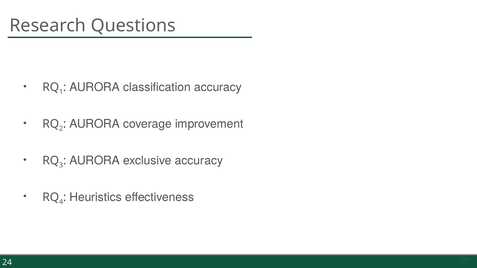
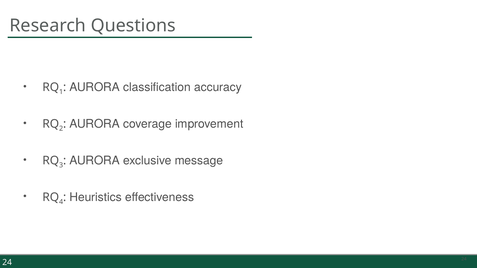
exclusive accuracy: accuracy -> message
